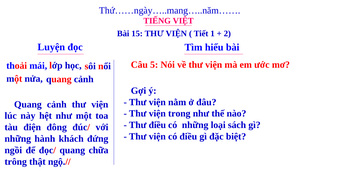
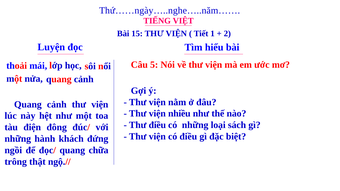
Thứ……ngày…..mang…..năm……: Thứ……ngày…..mang…..năm…… -> Thứ……ngày…..nghe…..năm……
trong: trong -> nhiều
